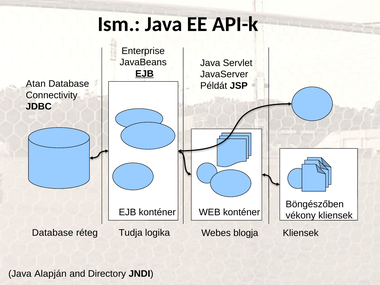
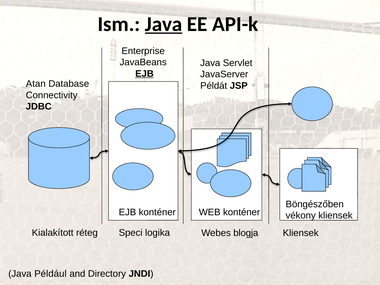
Java at (164, 24) underline: none -> present
Database at (53, 233): Database -> Kialakított
Tudja: Tudja -> Speci
Alapján: Alapján -> Például
